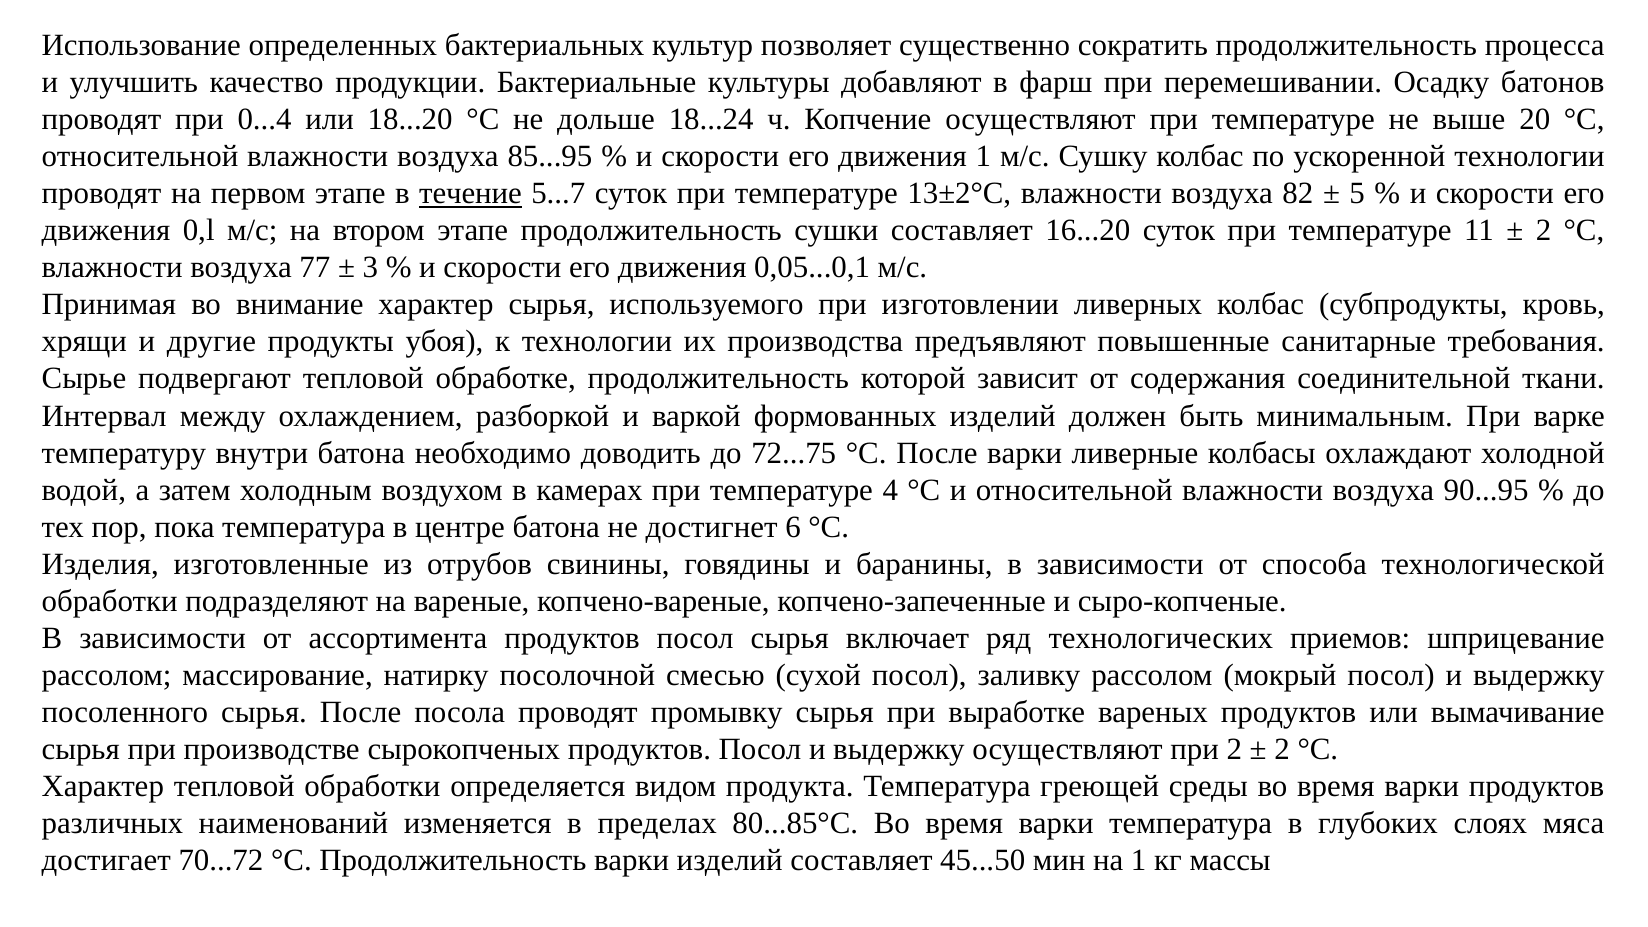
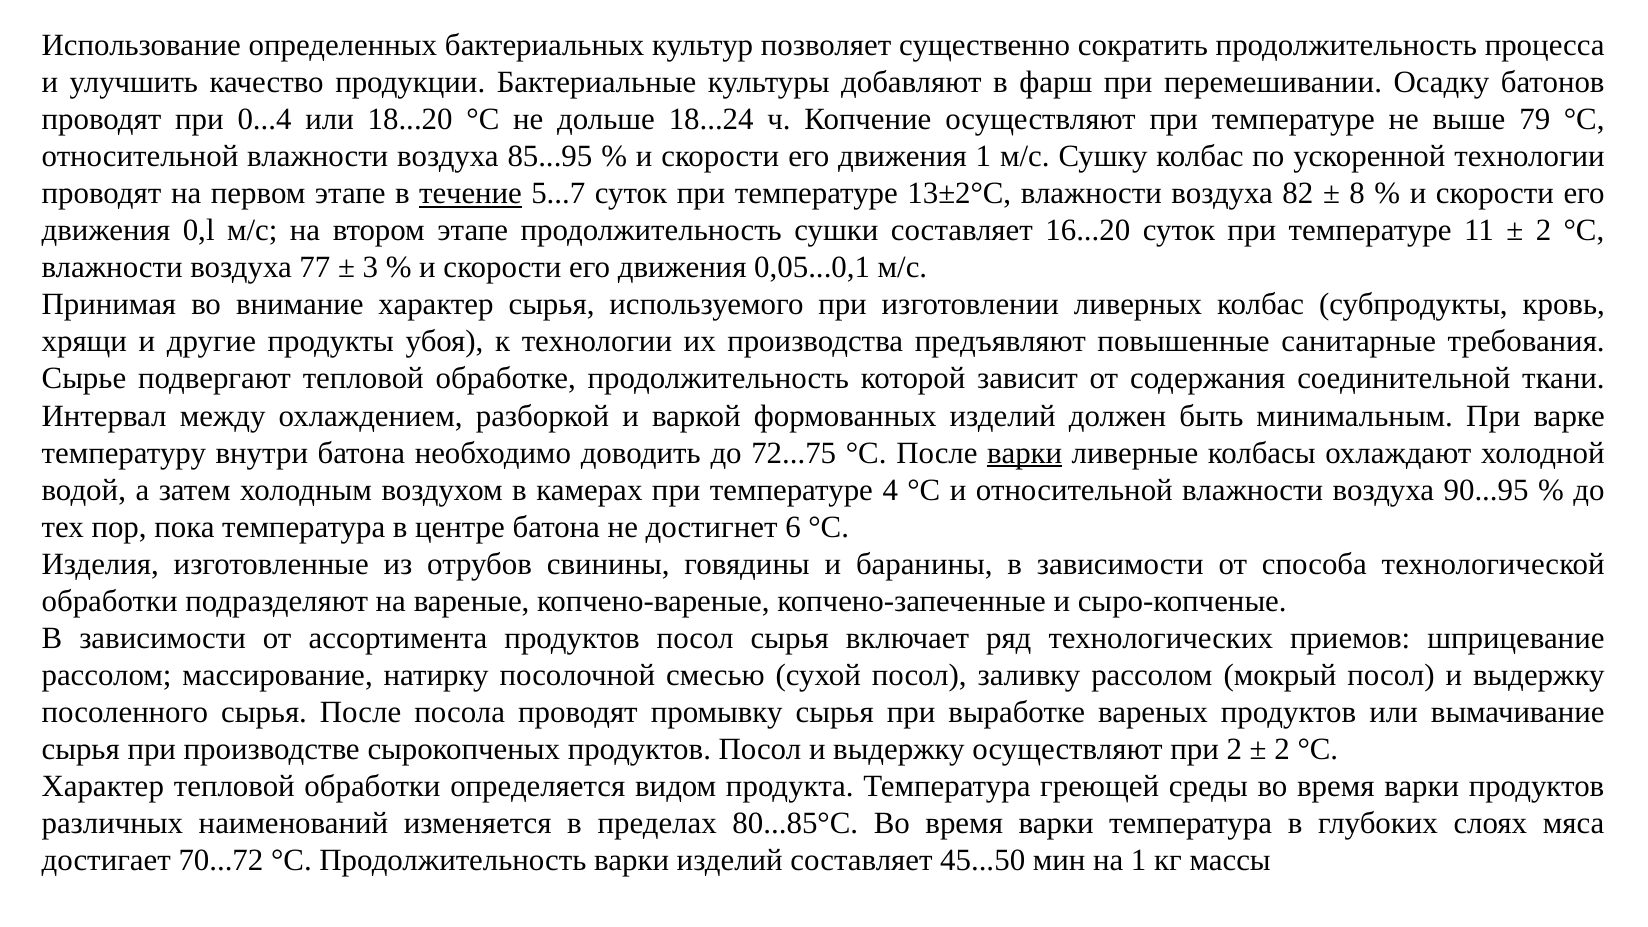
20: 20 -> 79
5: 5 -> 8
варки at (1025, 453) underline: none -> present
